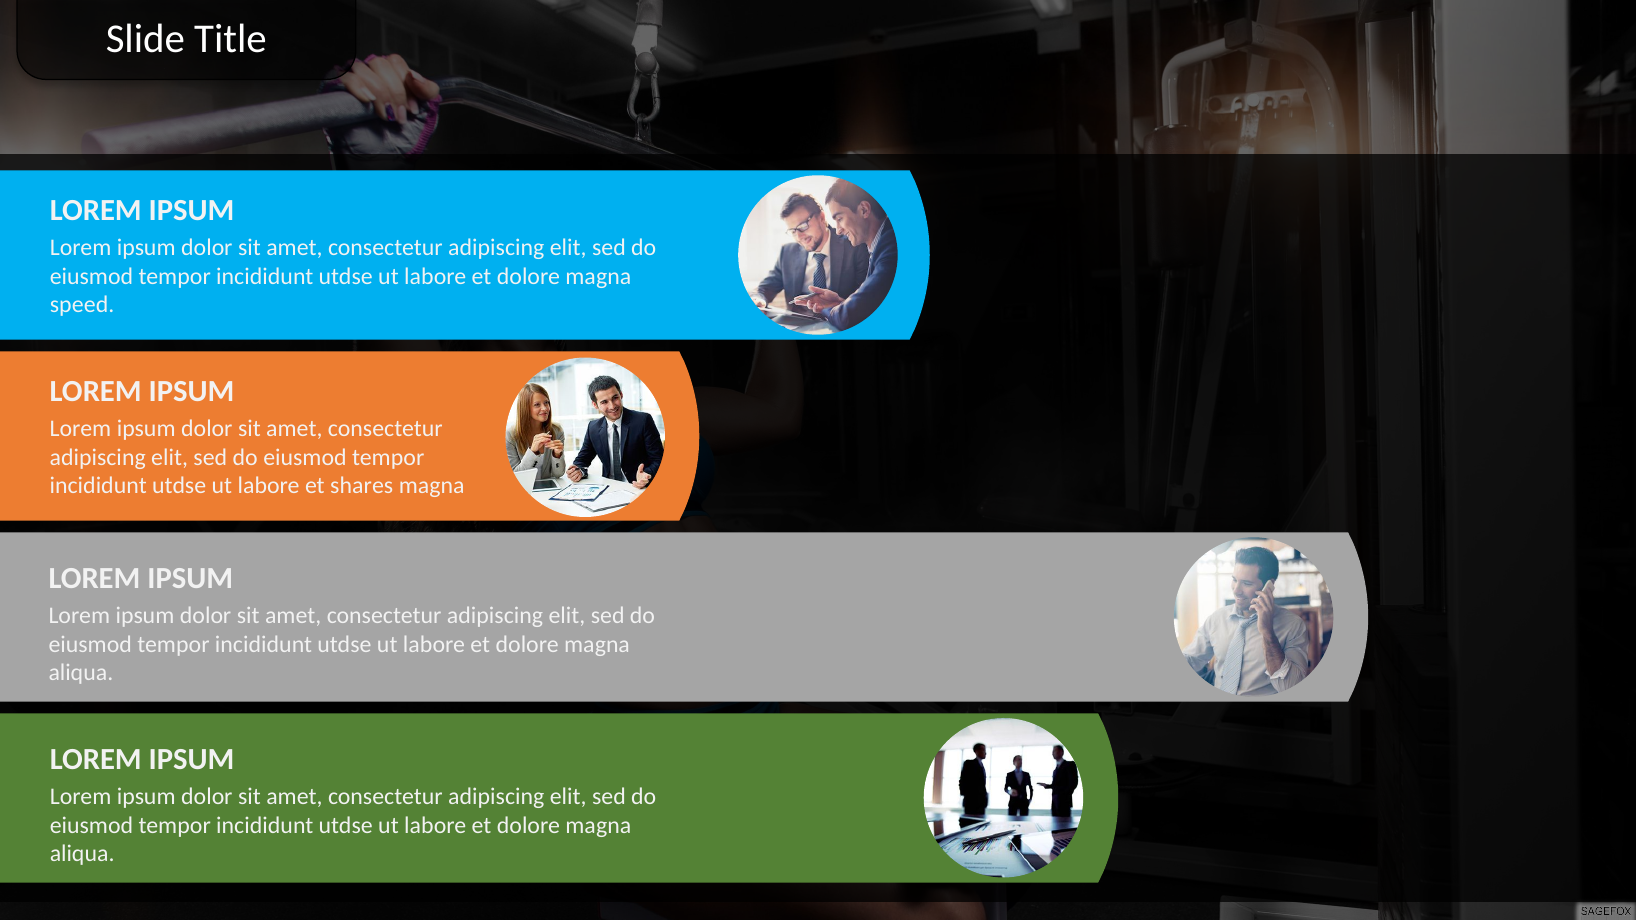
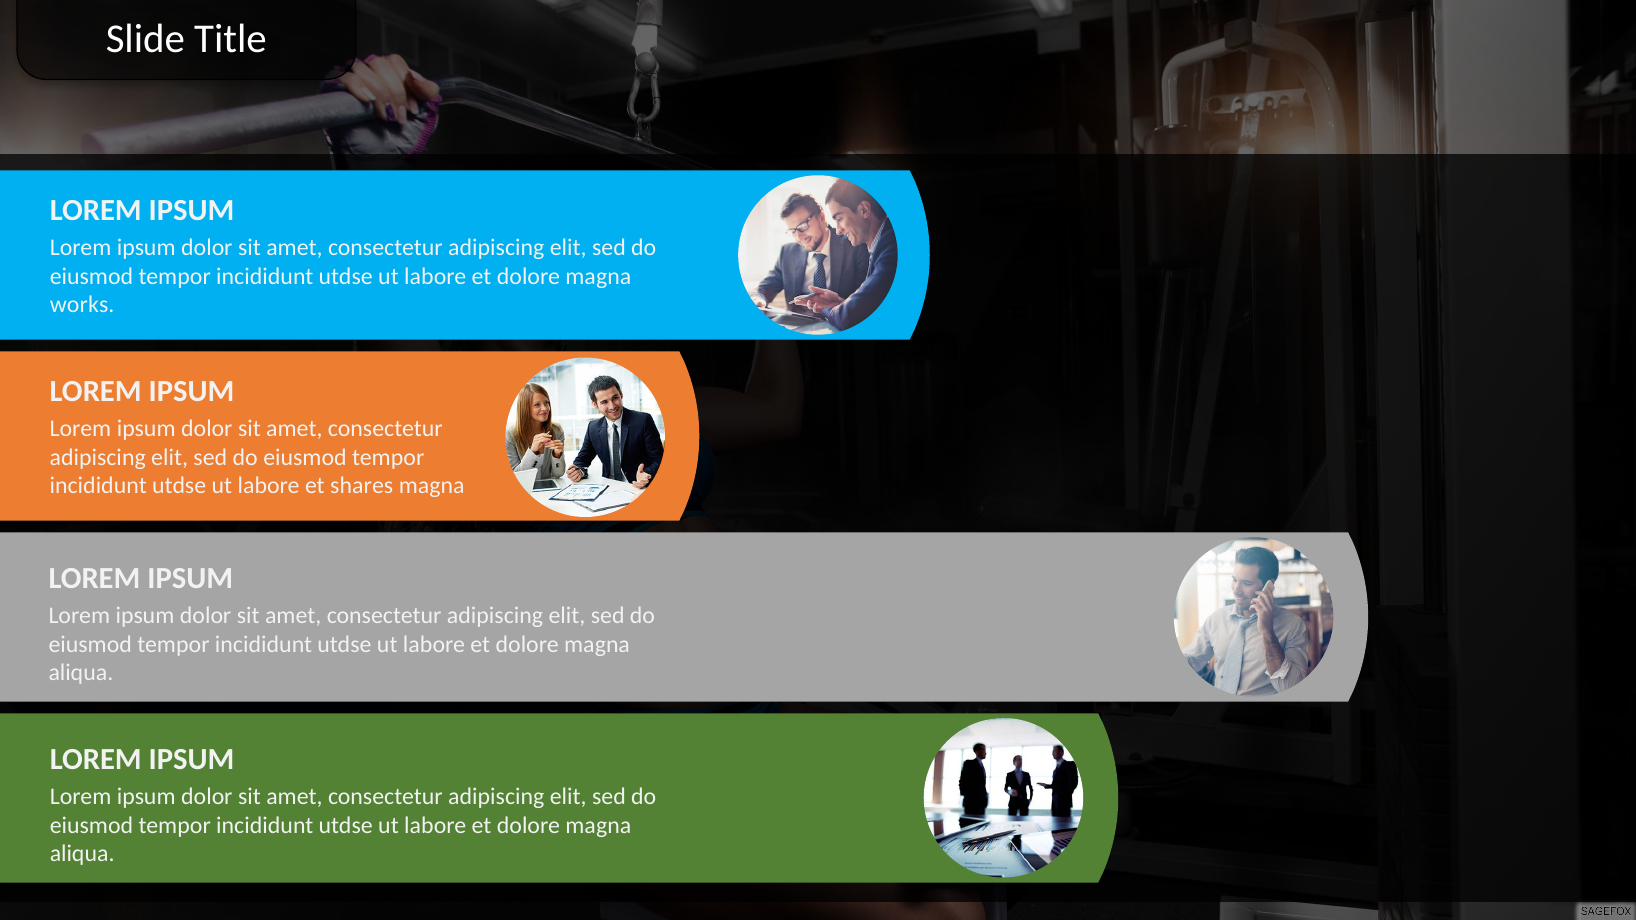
speed: speed -> works
